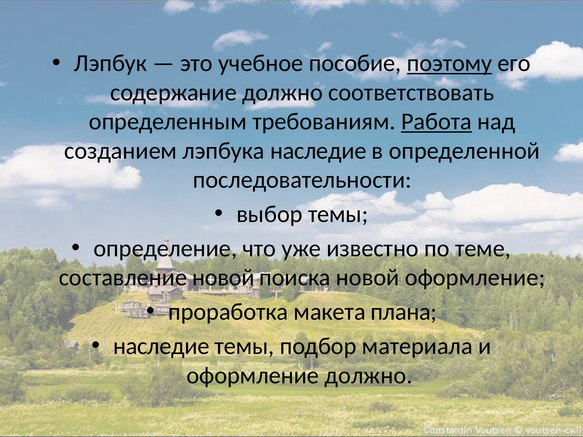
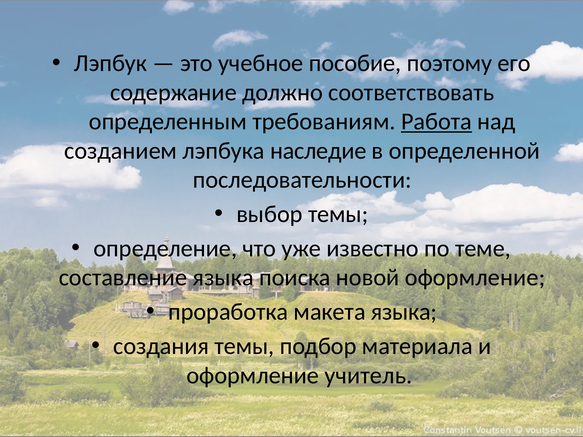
поэтому underline: present -> none
составление новой: новой -> языка
макета плана: плана -> языка
наследие at (161, 346): наследие -> создания
оформление должно: должно -> учитель
